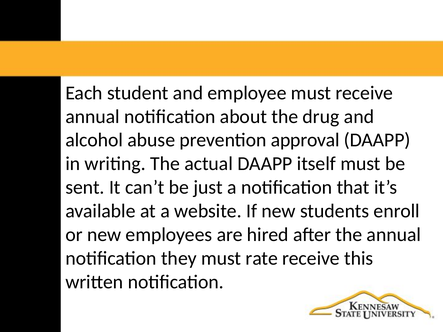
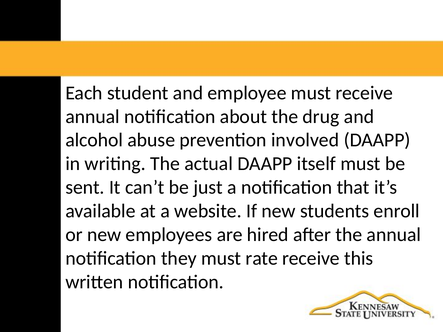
approval: approval -> involved
